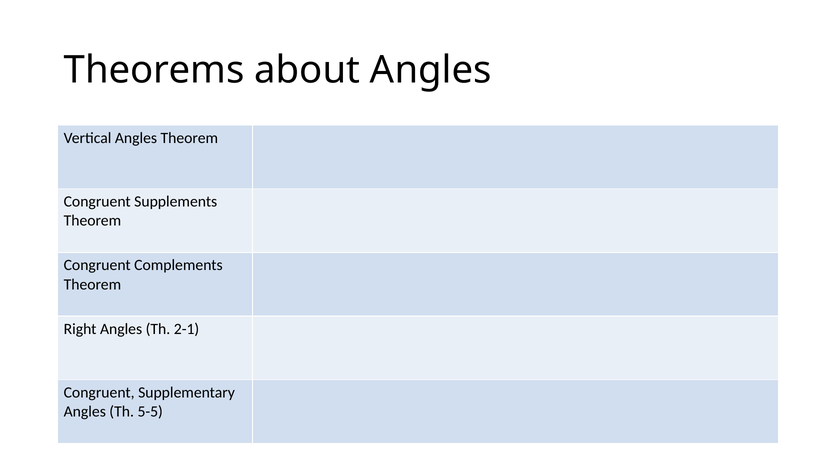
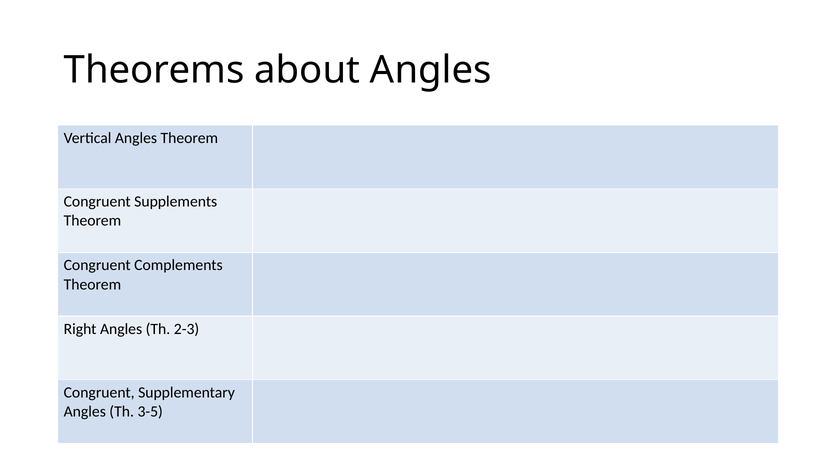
2-1: 2-1 -> 2-3
5-5: 5-5 -> 3-5
